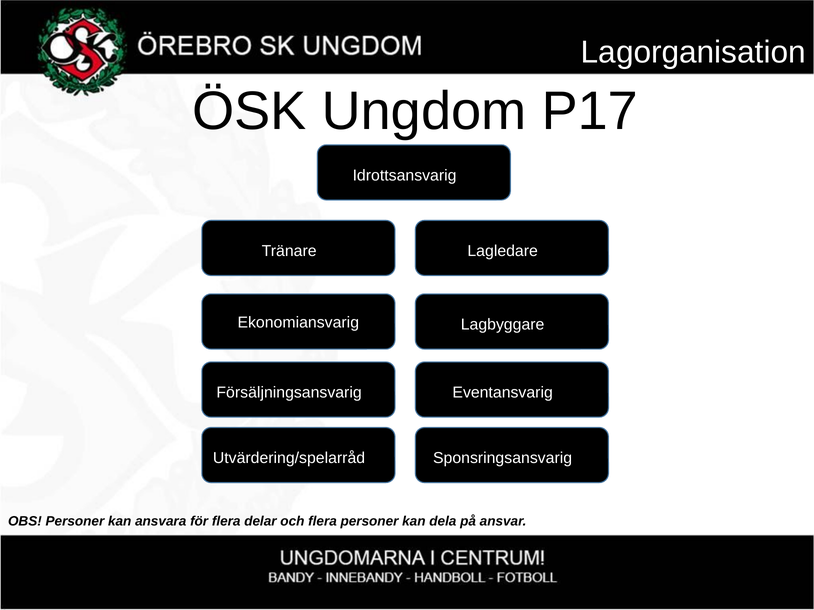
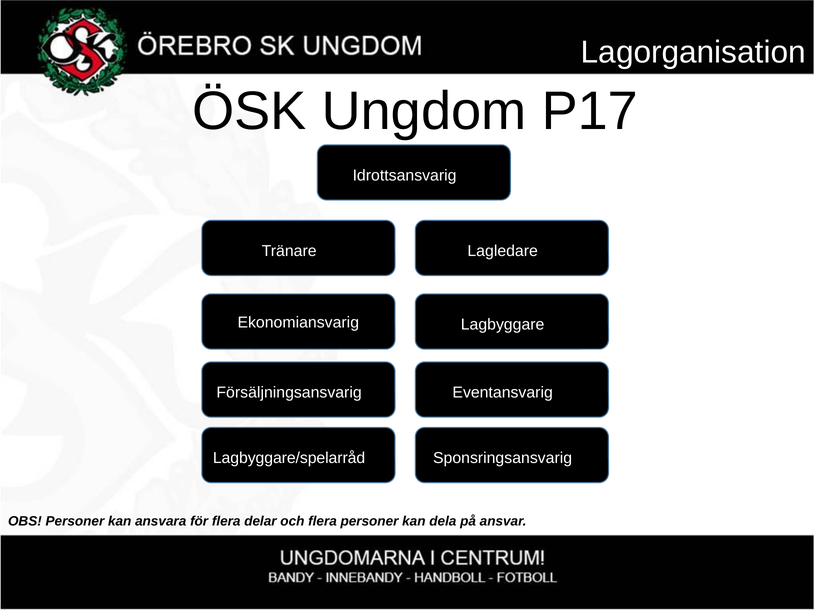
Utvärdering/spelarråd: Utvärdering/spelarråd -> Lagbyggare/spelarråd
